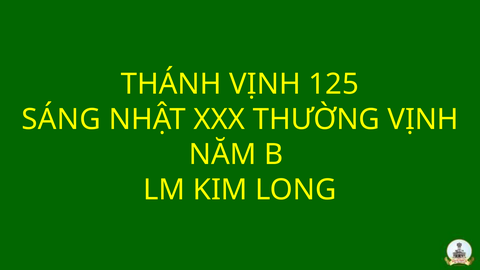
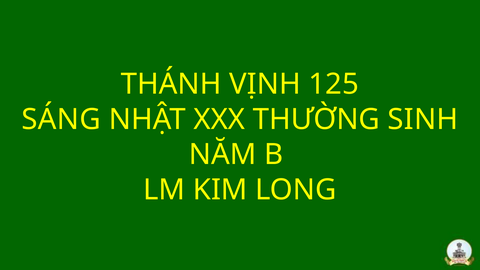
THƯỜNG VỊNH: VỊNH -> SINH
